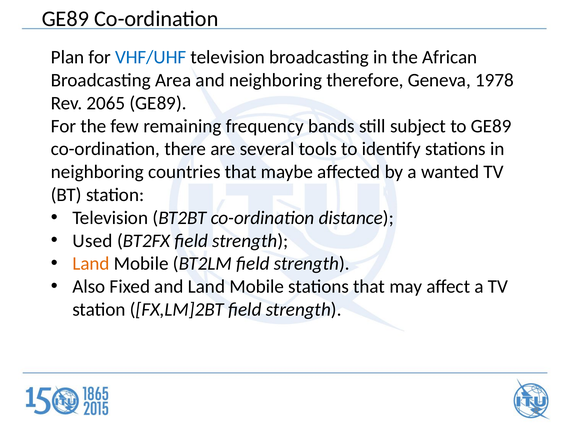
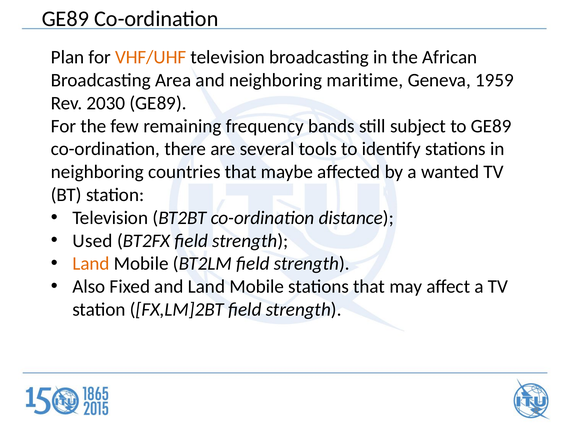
VHF/UHF colour: blue -> orange
therefore: therefore -> maritime
1978: 1978 -> 1959
2065: 2065 -> 2030
